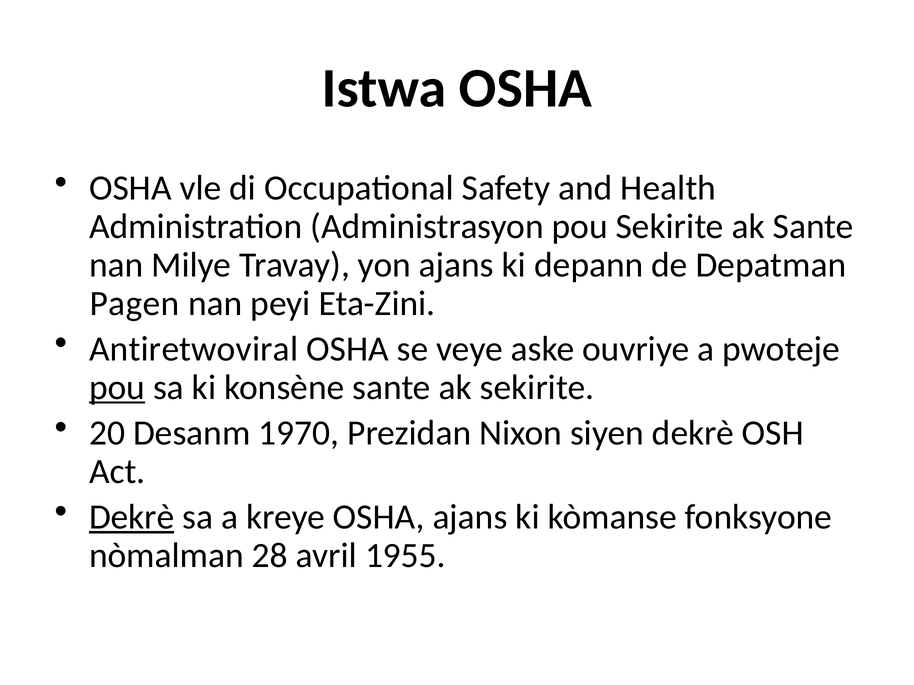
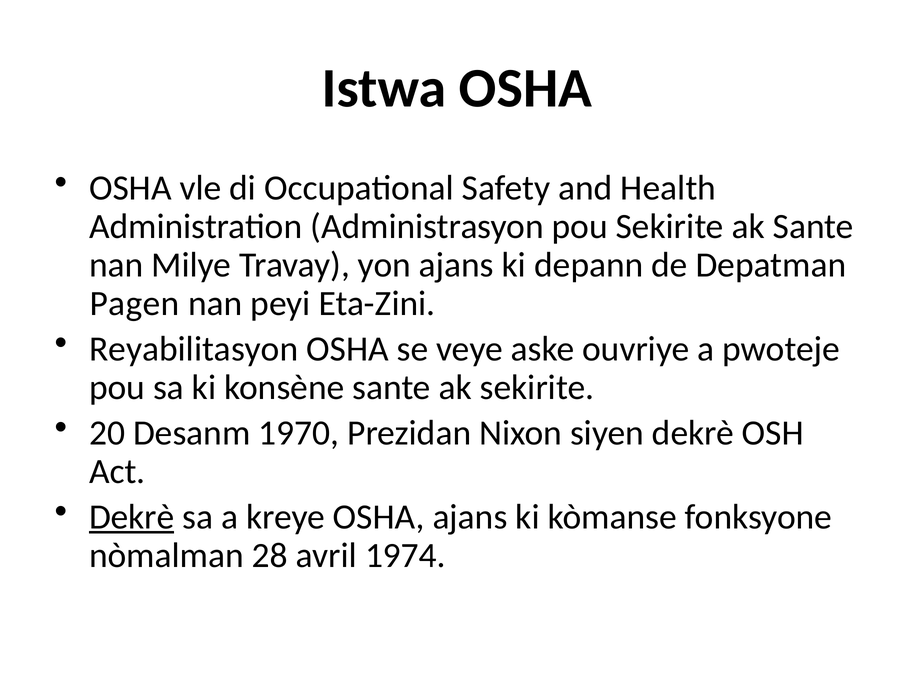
Antiretwoviral: Antiretwoviral -> Reyabilitasyon
pou at (117, 388) underline: present -> none
1955: 1955 -> 1974
